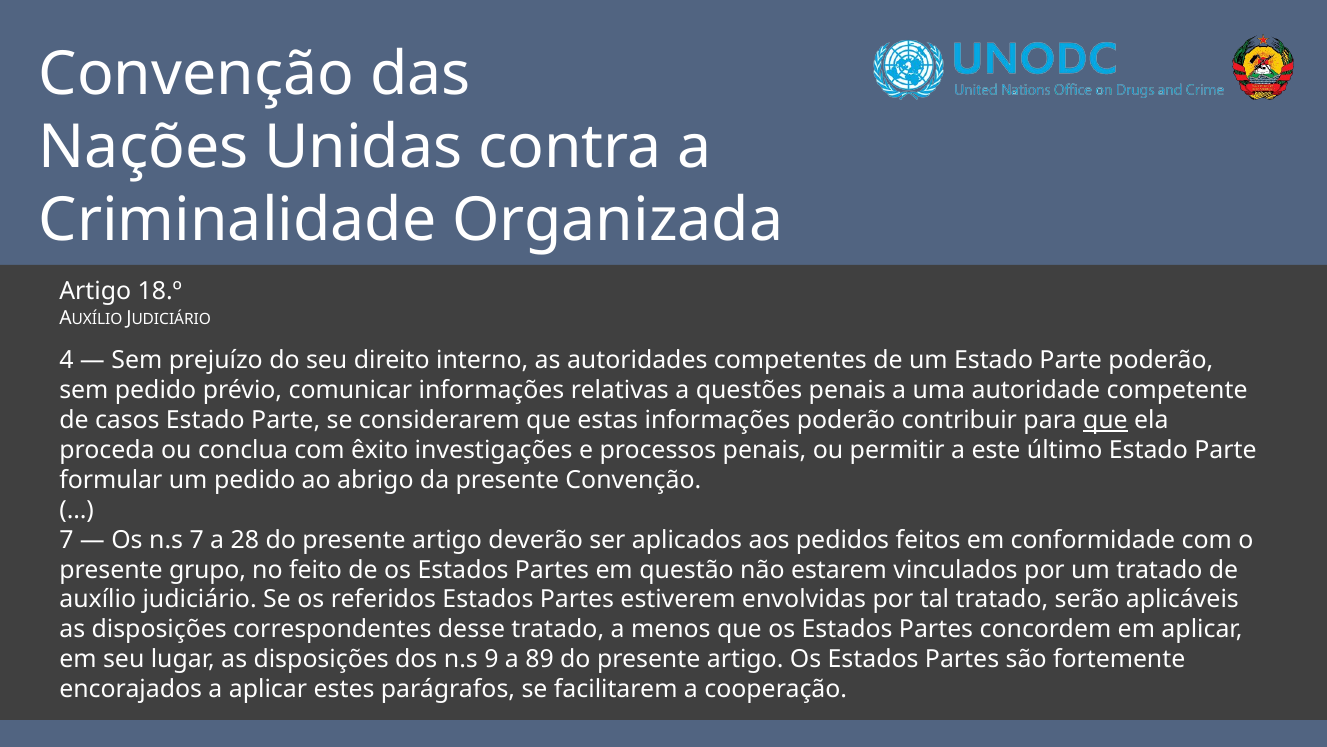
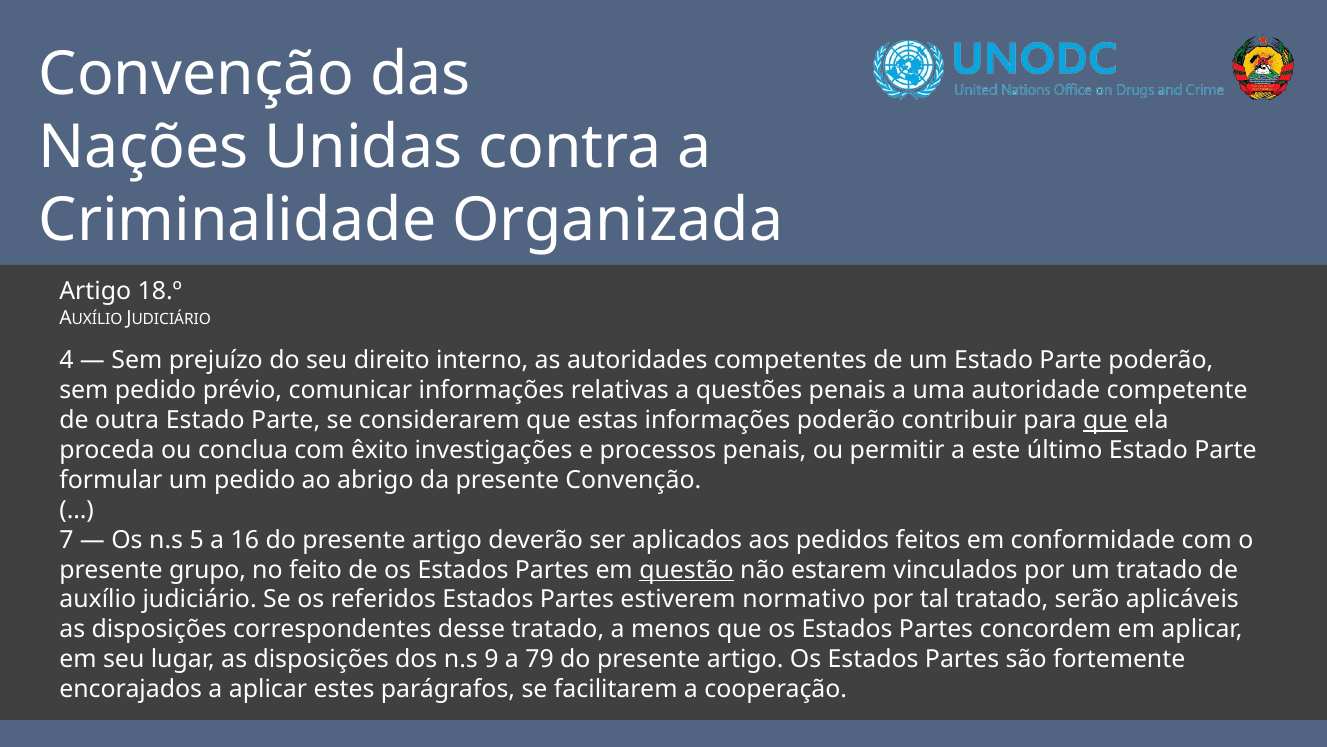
casos: casos -> outra
n.s 7: 7 -> 5
28: 28 -> 16
questão underline: none -> present
envolvidas: envolvidas -> normativo
89: 89 -> 79
